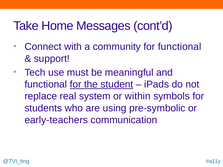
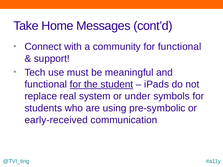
within: within -> under
early-teachers: early-teachers -> early-received
